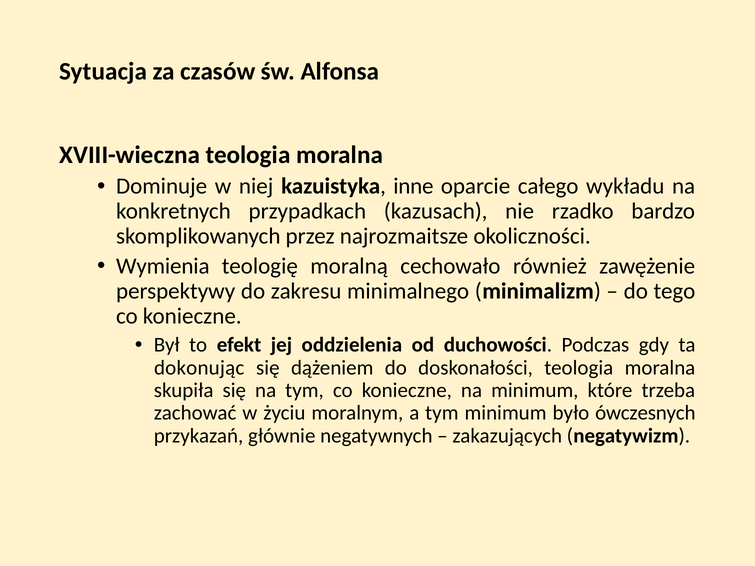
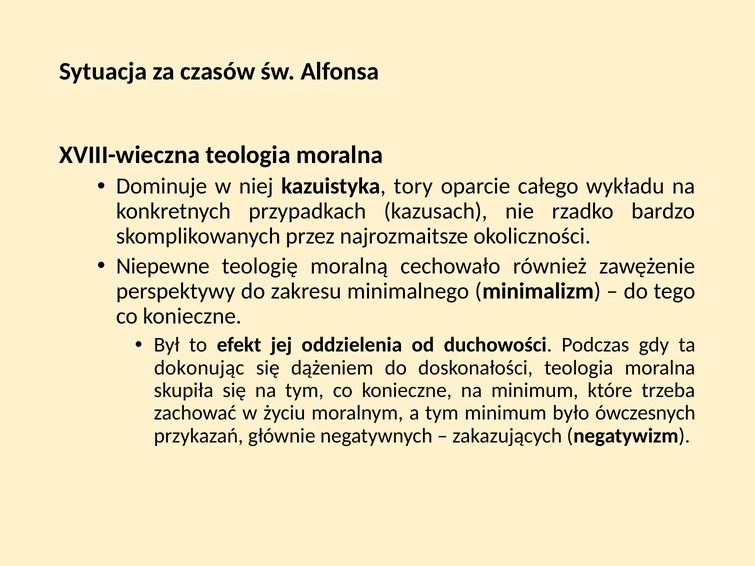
inne: inne -> tory
Wymienia: Wymienia -> Niepewne
